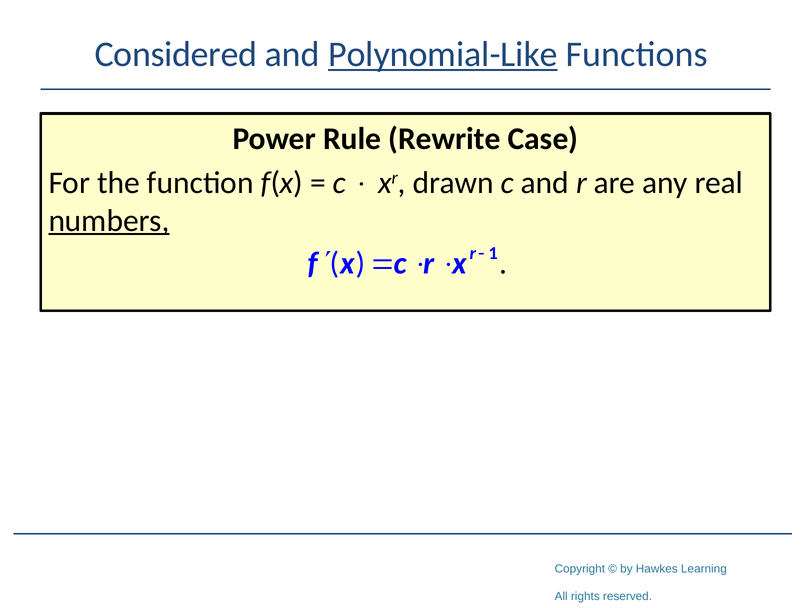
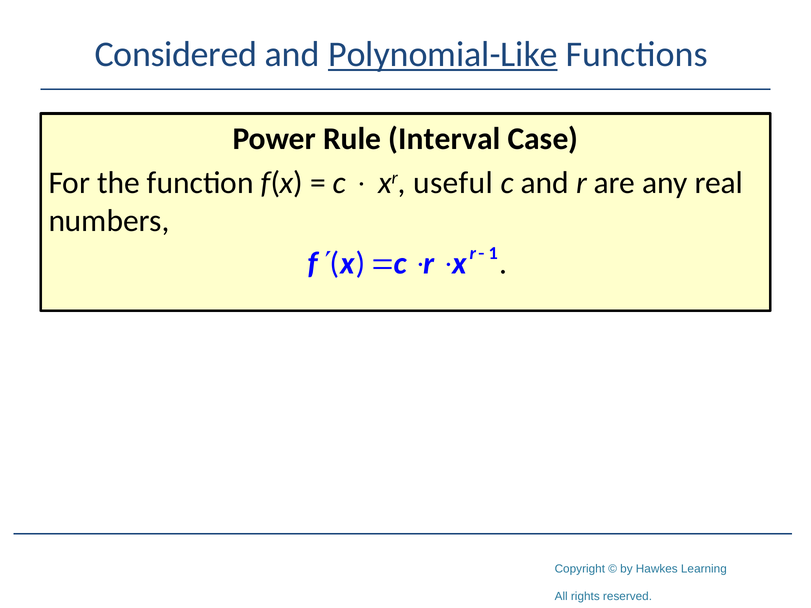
Rewrite: Rewrite -> Interval
drawn: drawn -> useful
numbers underline: present -> none
